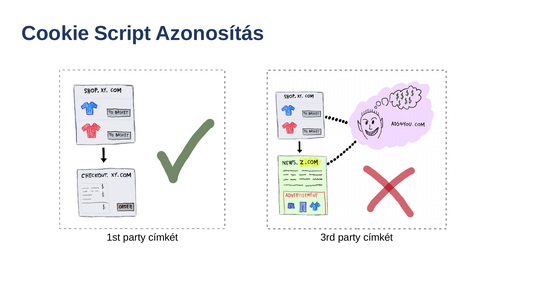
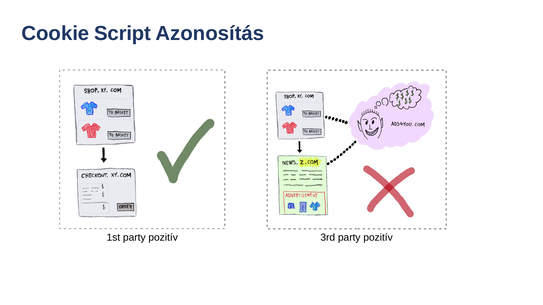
1st party címkét: címkét -> pozitív
3rd party címkét: címkét -> pozitív
